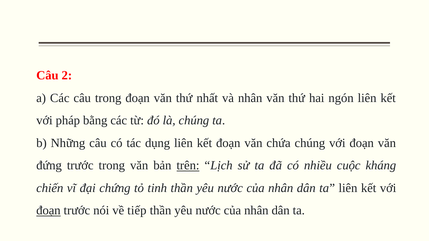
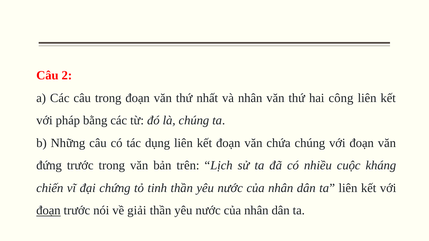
ngón: ngón -> công
trên underline: present -> none
tiếp: tiếp -> giải
